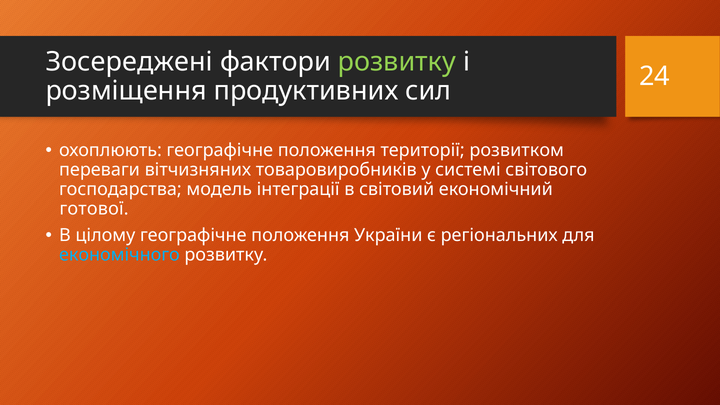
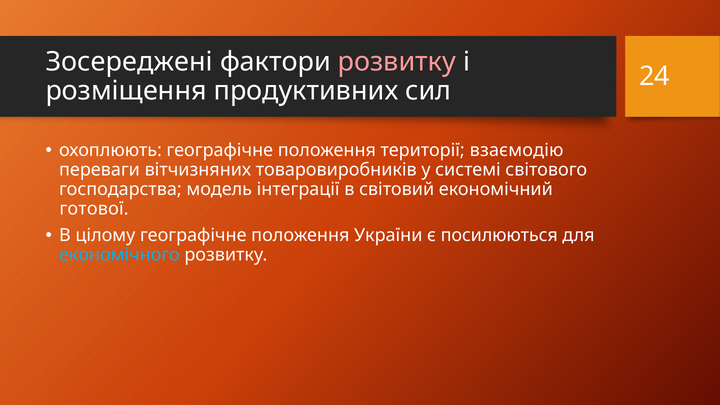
розвитку at (397, 62) colour: light green -> pink
розвитком: розвитком -> взаємодію
регіональних: регіональних -> посилюються
